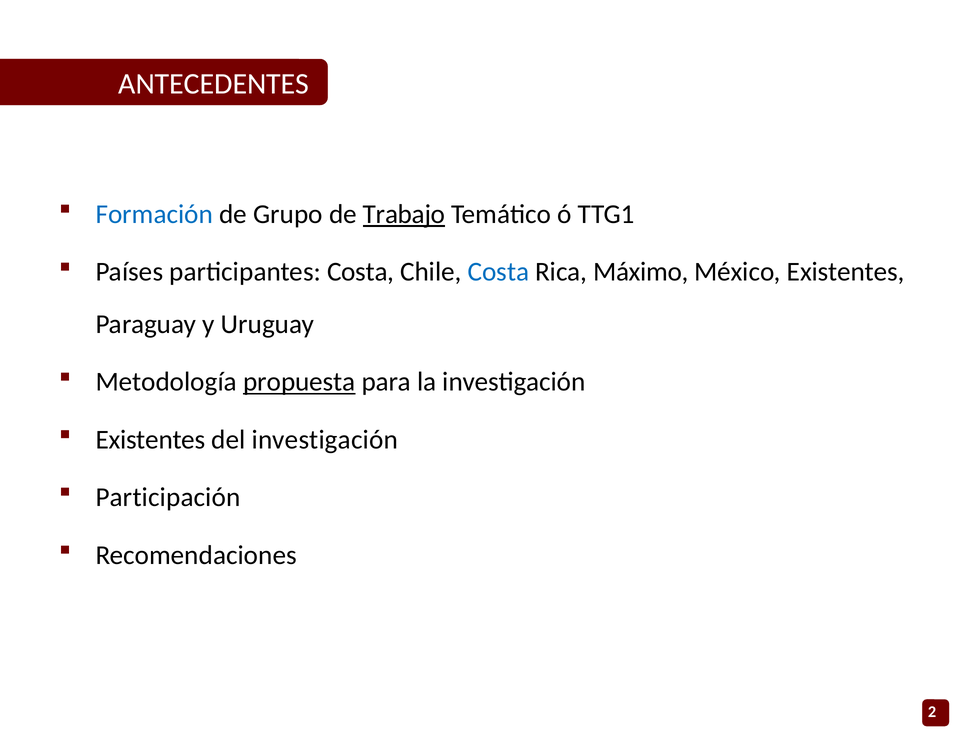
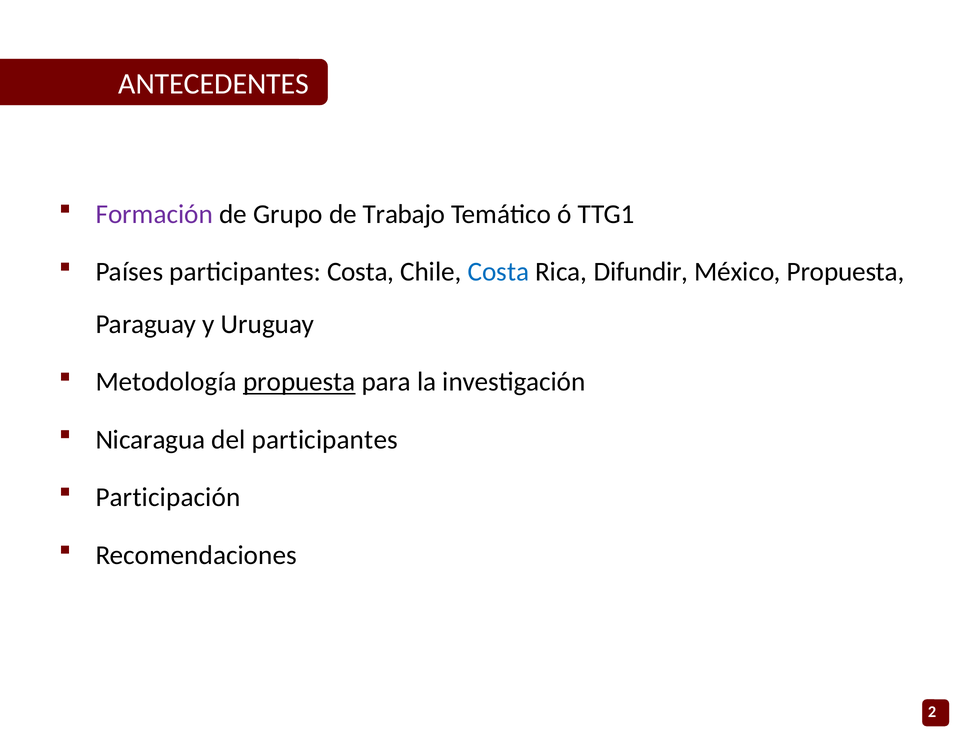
Formación colour: blue -> purple
Trabajo underline: present -> none
Máximo: Máximo -> Difundir
México Existentes: Existentes -> Propuesta
Existentes at (150, 440): Existentes -> Nicaragua
del investigación: investigación -> participantes
